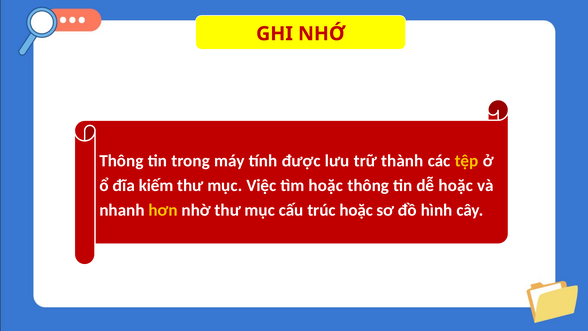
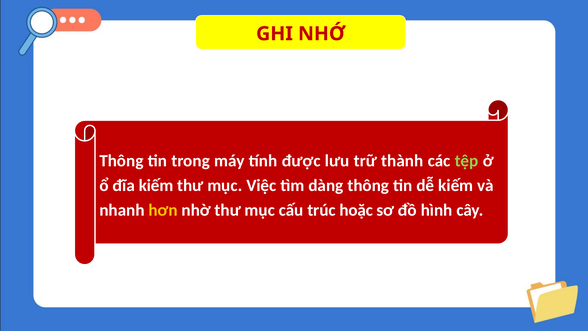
tệp colour: yellow -> light green
tìm hoặc: hoặc -> dàng
dễ hoặc: hoặc -> kiếm
